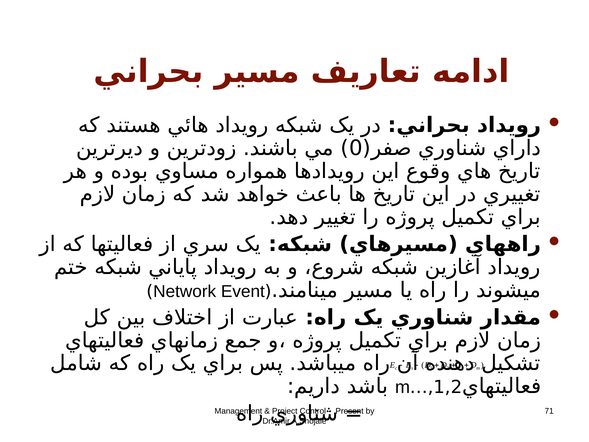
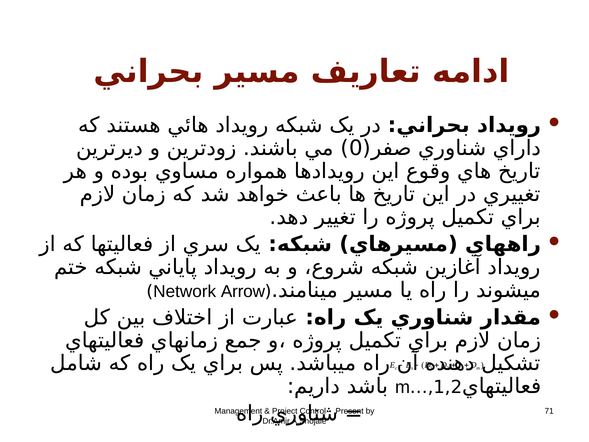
Event: Event -> Arrow
